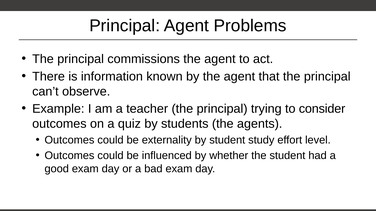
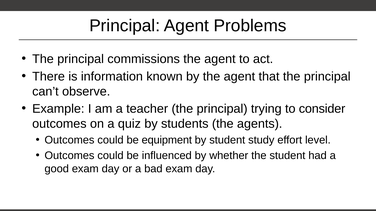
externality: externality -> equipment
